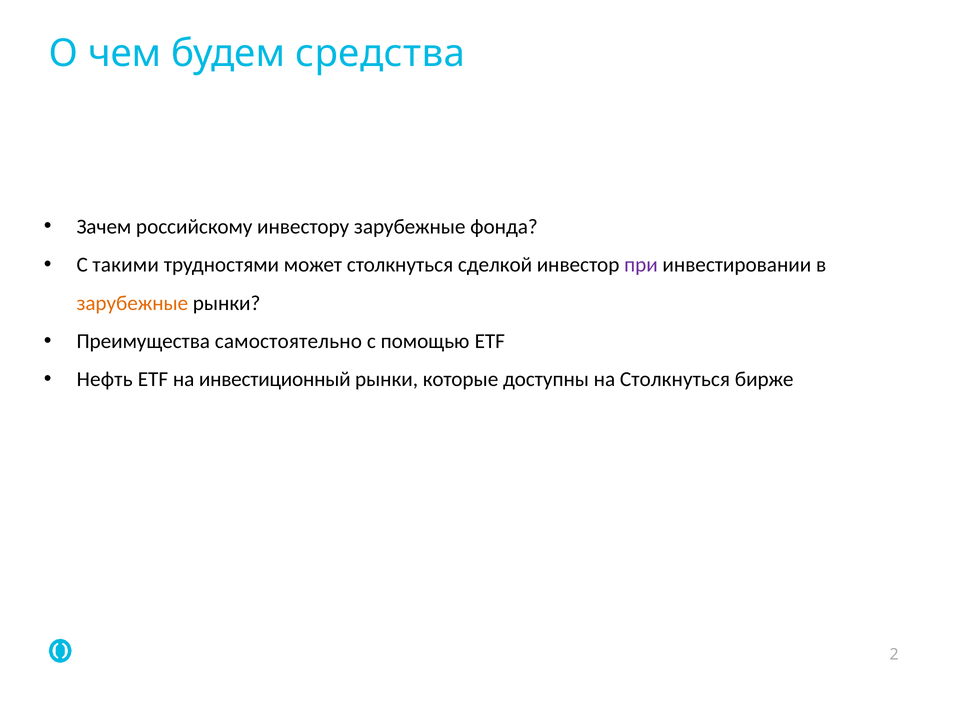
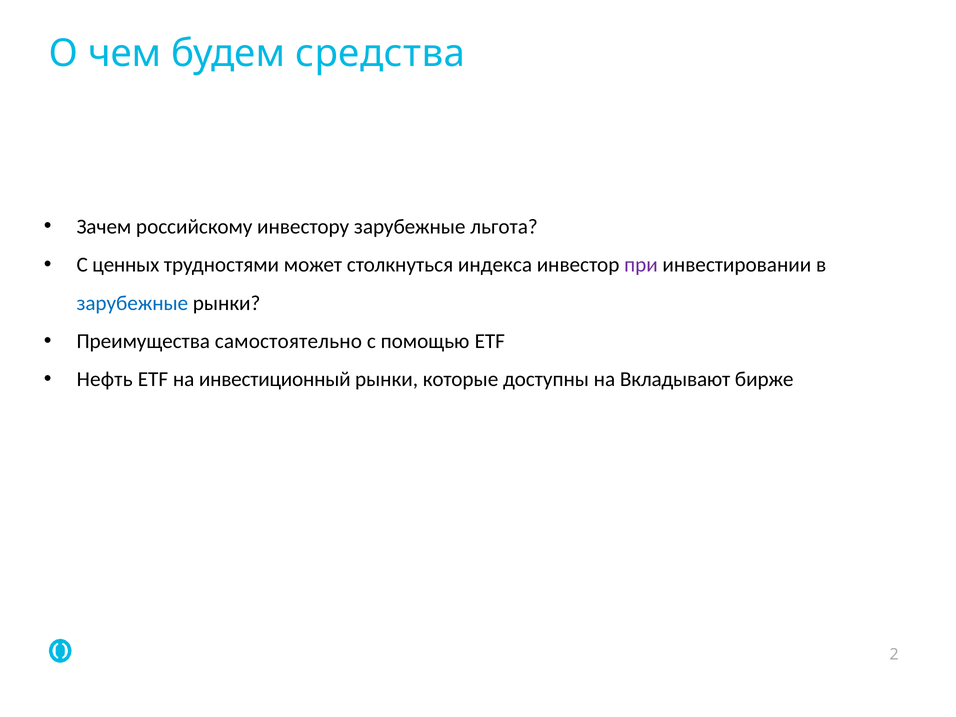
фонда: фонда -> льгота
такими: такими -> ценных
сделкой: сделкой -> индекса
зарубежные at (132, 303) colour: orange -> blue
на Столкнуться: Столкнуться -> Вкладывают
